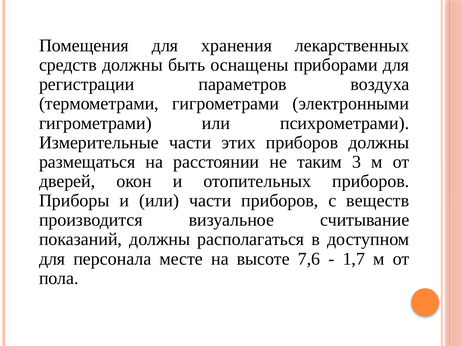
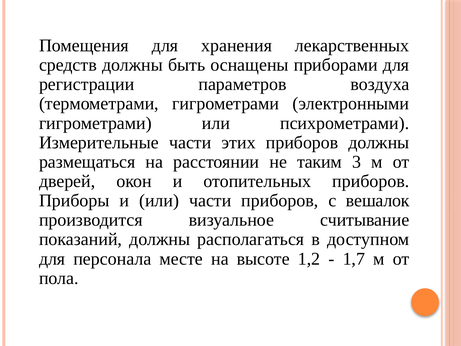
веществ: веществ -> вешалок
7,6: 7,6 -> 1,2
